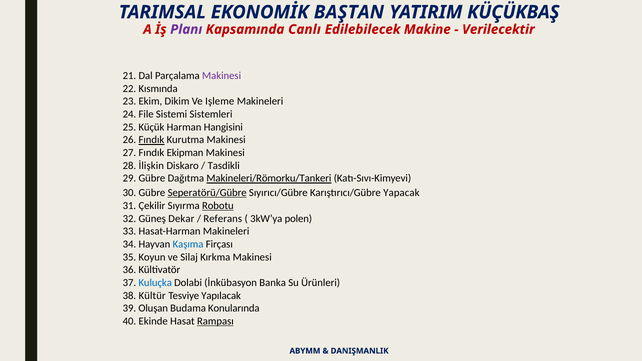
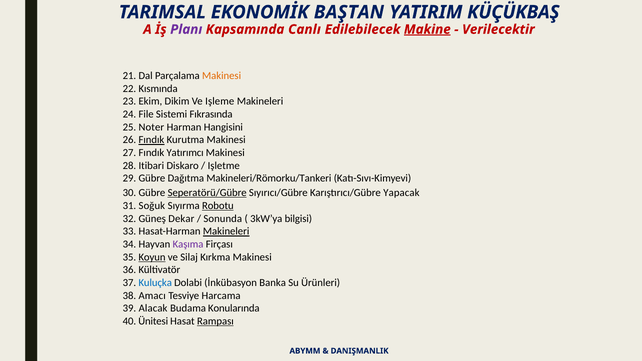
Makine underline: none -> present
Makinesi at (222, 76) colour: purple -> orange
Sistemleri: Sistemleri -> Fıkrasında
Küçük: Küçük -> Noter
Ekipman: Ekipman -> Yatırımcı
İlişkin: İlişkin -> Itibari
Tasdikli: Tasdikli -> Işletme
Makineleri/Römorku/Tankeri underline: present -> none
Çekilir: Çekilir -> Soğuk
Referans: Referans -> Sonunda
polen: polen -> bilgisi
Makineleri at (226, 231) underline: none -> present
Kaşıma colour: blue -> purple
Koyun underline: none -> present
Kültür: Kültür -> Amacı
Yapılacak: Yapılacak -> Harcama
Oluşan: Oluşan -> Alacak
Ekinde: Ekinde -> Ünitesi
